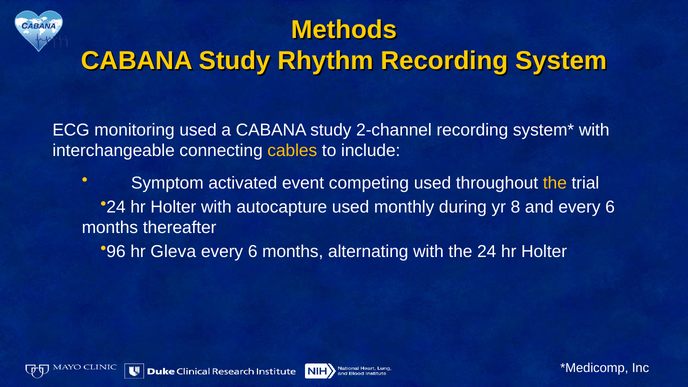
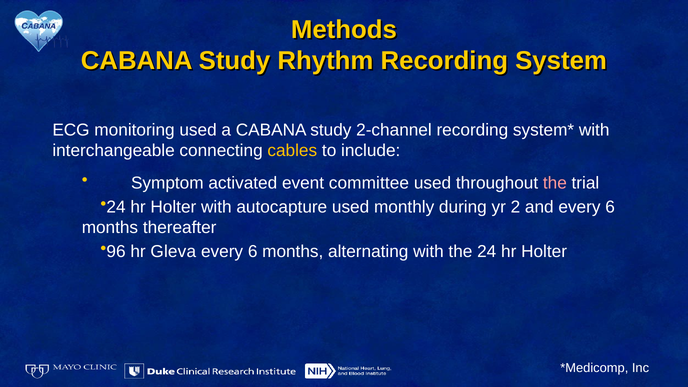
competing: competing -> committee
the at (555, 183) colour: yellow -> pink
8: 8 -> 2
